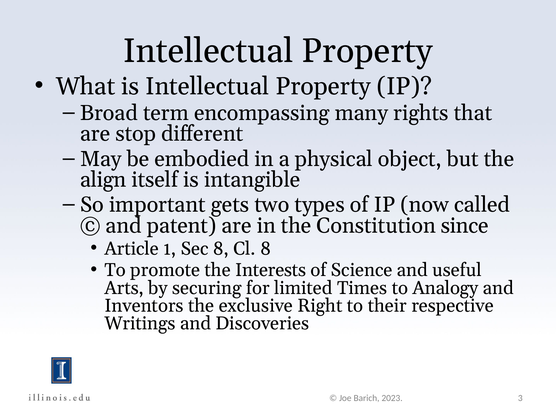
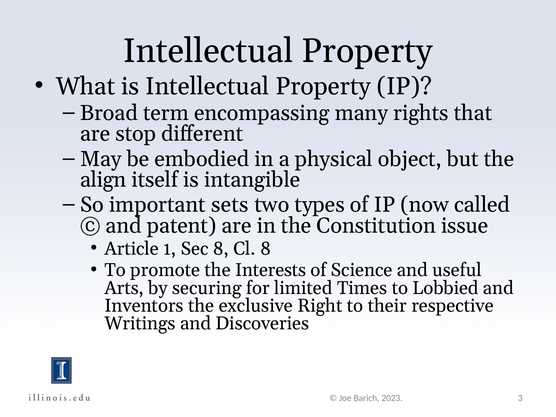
gets: gets -> sets
since: since -> issue
Analogy: Analogy -> Lobbied
